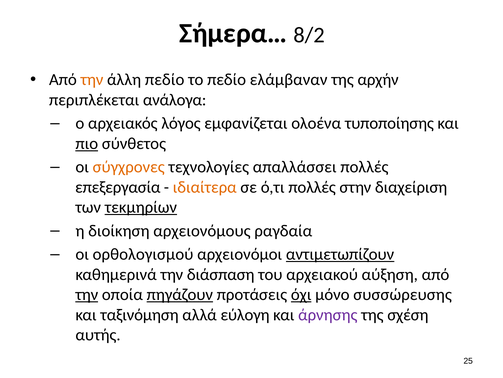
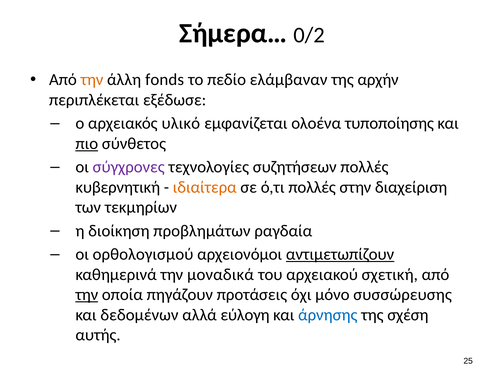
8/2: 8/2 -> 0/2
άλλη πεδίο: πεδίο -> fonds
ανάλογα: ανάλογα -> εξέδωσε
λόγος: λόγος -> υλικό
σύγχρονες colour: orange -> purple
απαλλάσσει: απαλλάσσει -> συζητήσεων
επεξεργασία: επεξεργασία -> κυβερνητική
τεκμηρίων underline: present -> none
αρχειονόμους: αρχειονόμους -> προβλημάτων
διάσπαση: διάσπαση -> μοναδικά
αύξηση: αύξηση -> σχετική
πηγάζουν underline: present -> none
όχι underline: present -> none
ταξινόμηση: ταξινόμηση -> δεδομένων
άρνησης colour: purple -> blue
